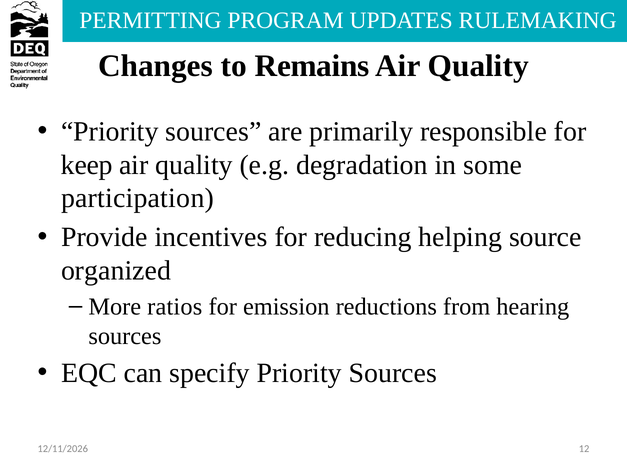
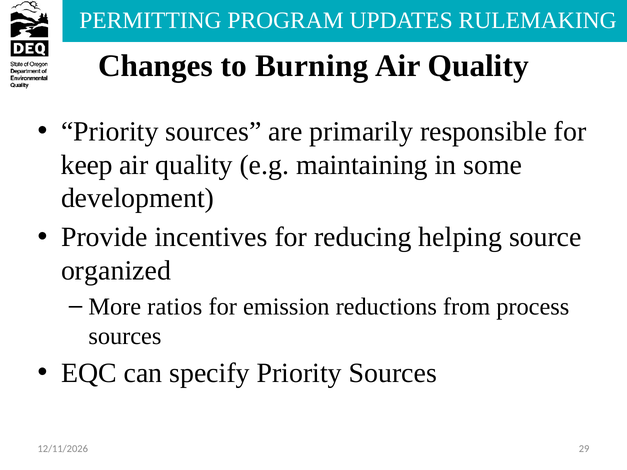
Remains: Remains -> Burning
degradation: degradation -> maintaining
participation: participation -> development
hearing: hearing -> process
12: 12 -> 29
